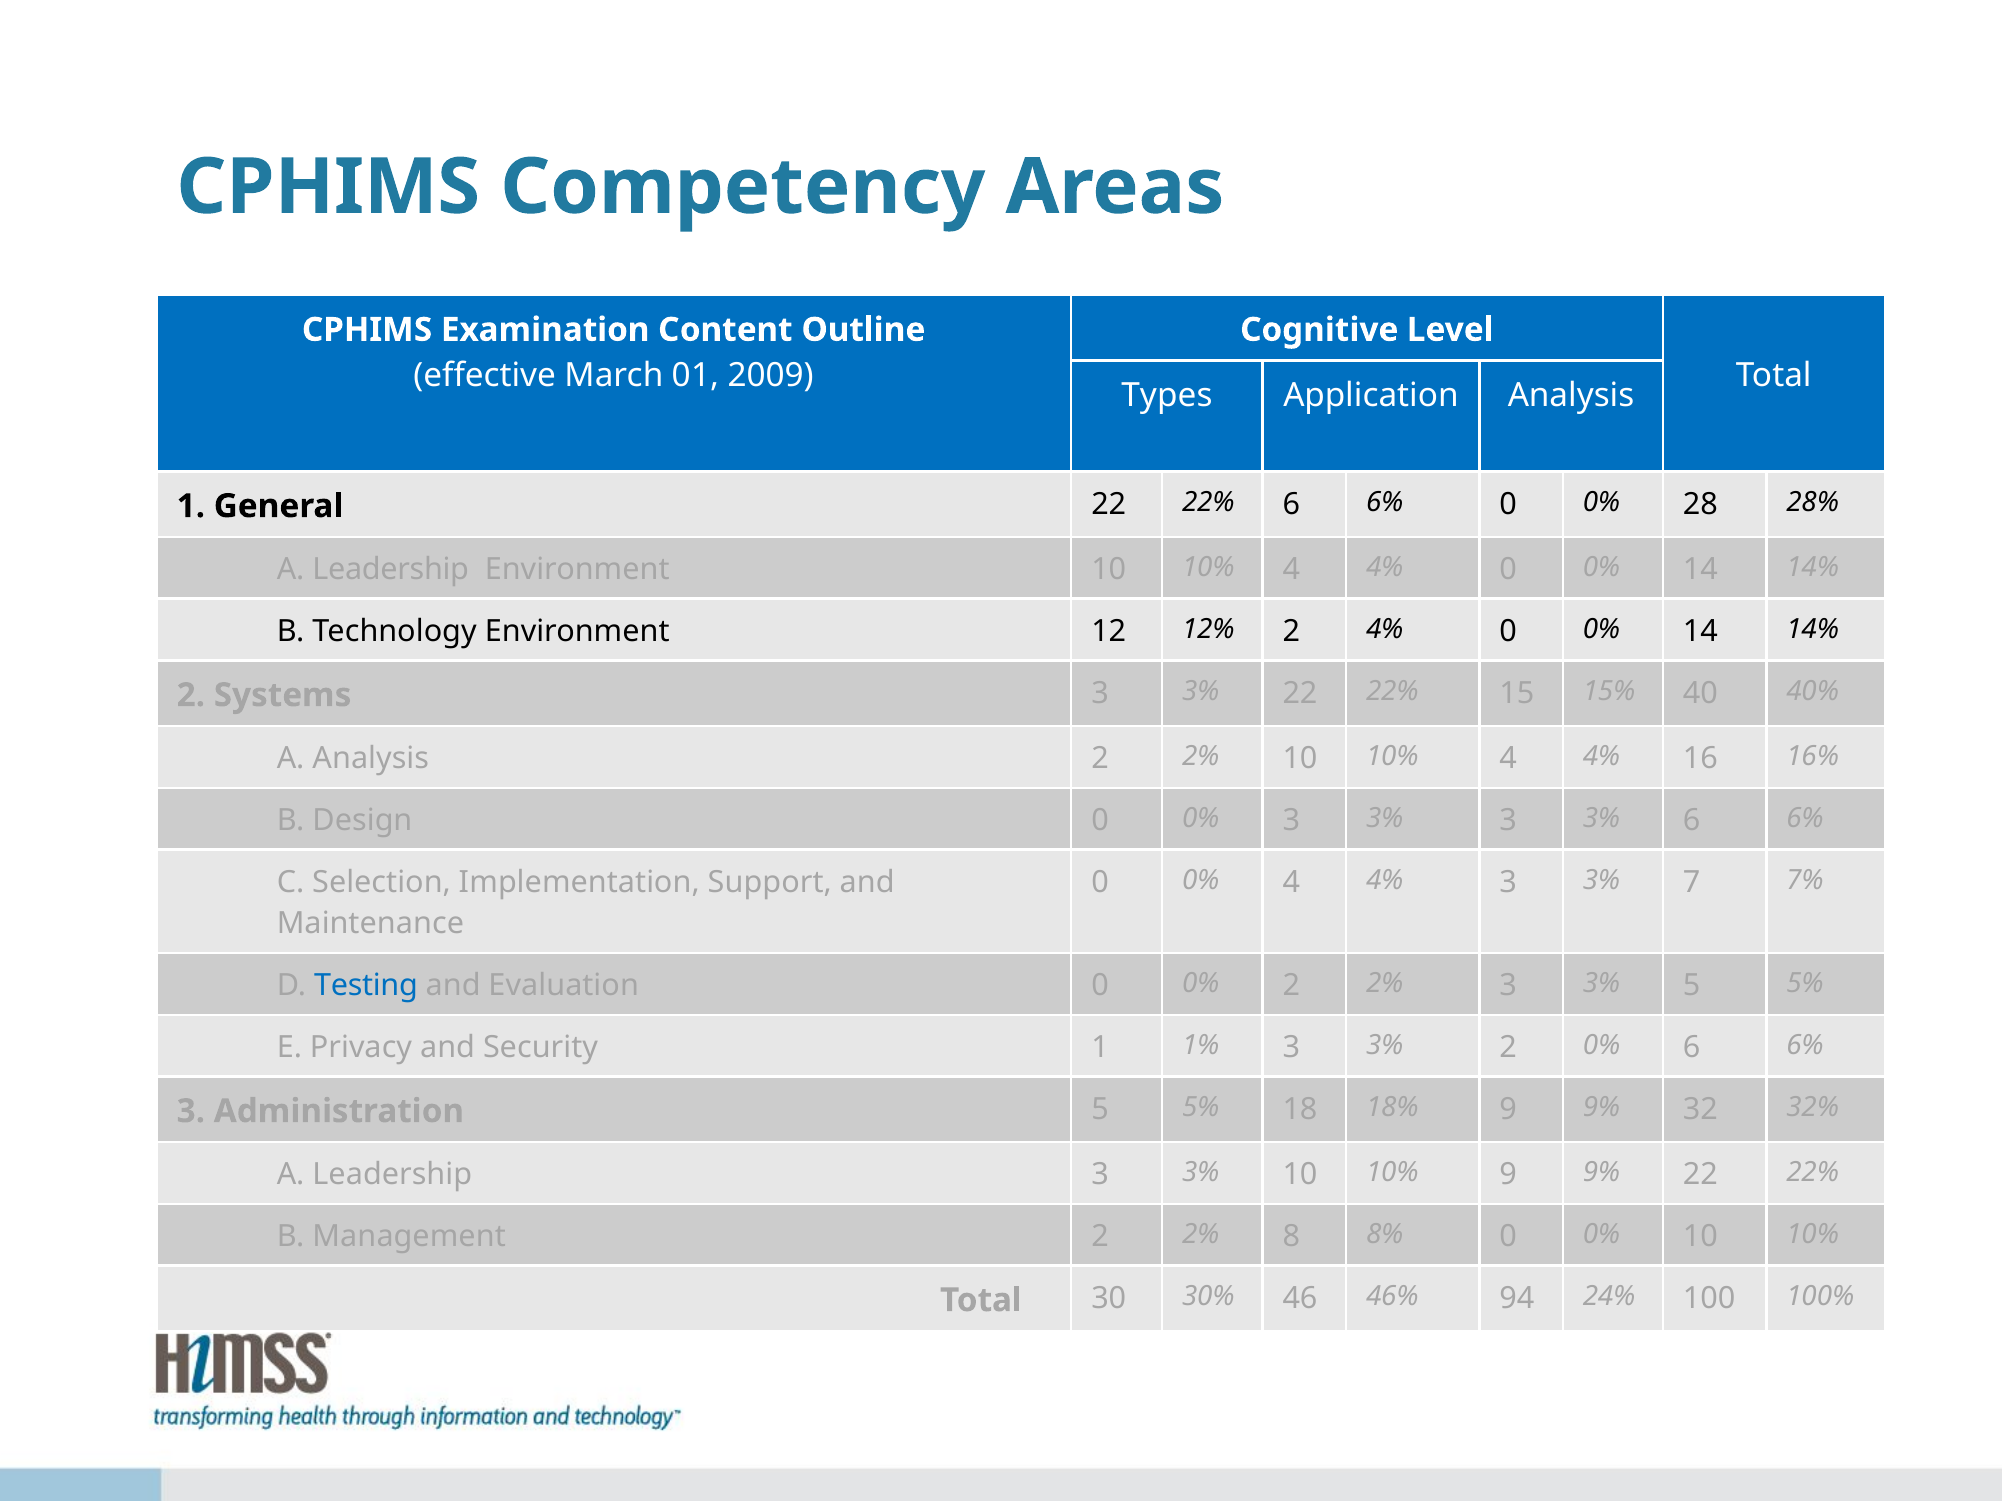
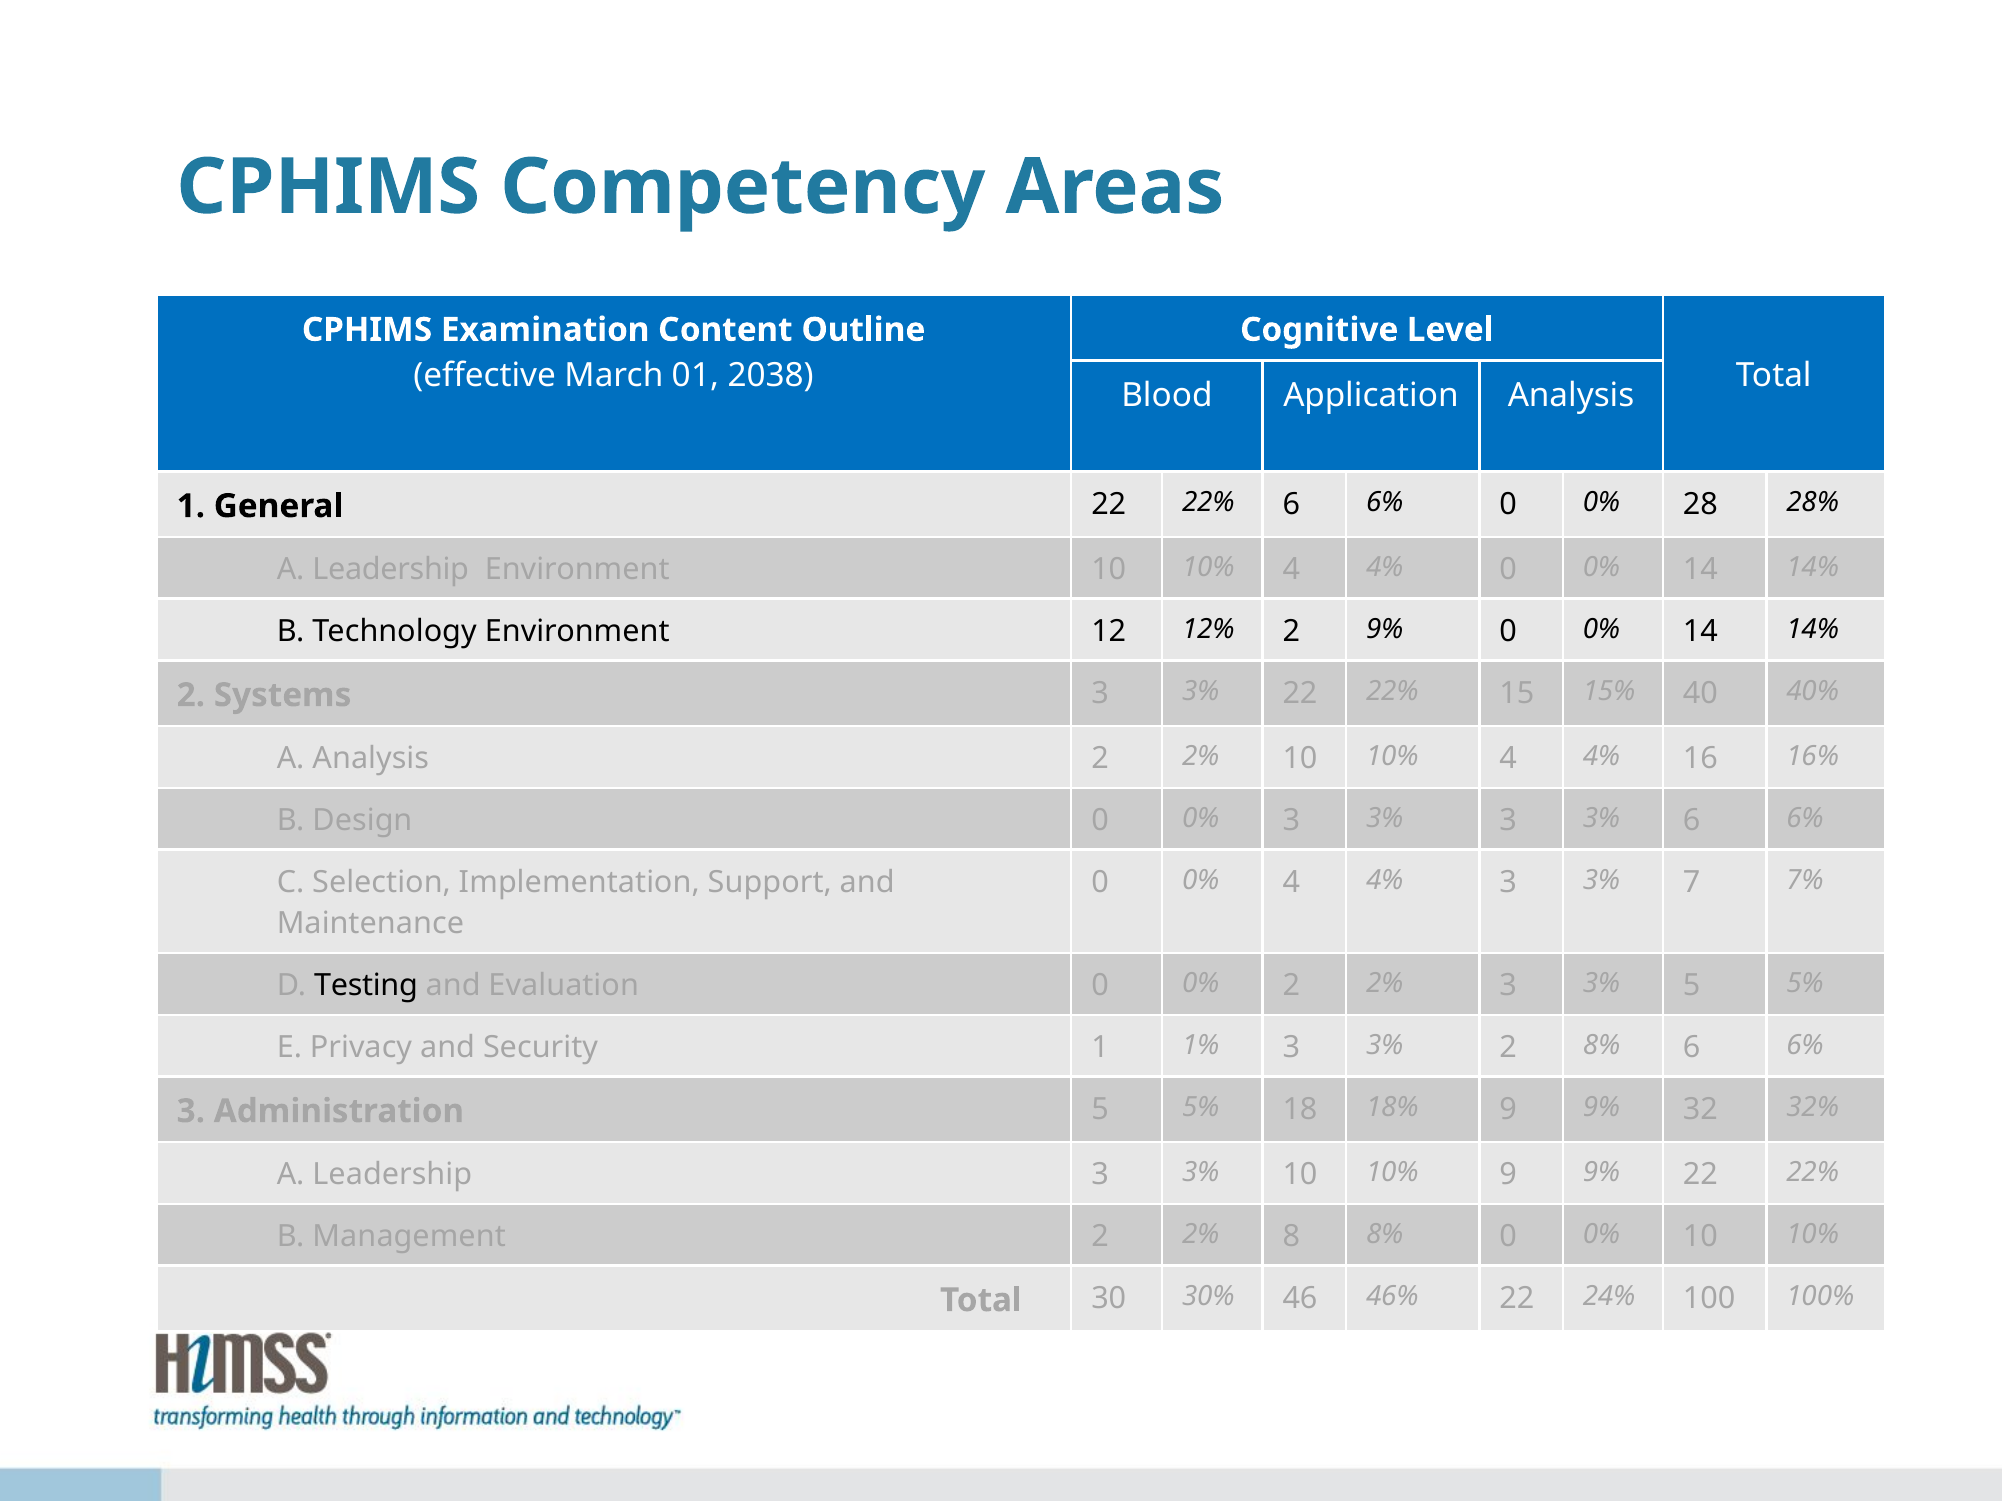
2009: 2009 -> 2038
Types: Types -> Blood
2 4%: 4% -> 9%
Testing colour: blue -> black
2 0%: 0% -> 8%
46% 94: 94 -> 22
